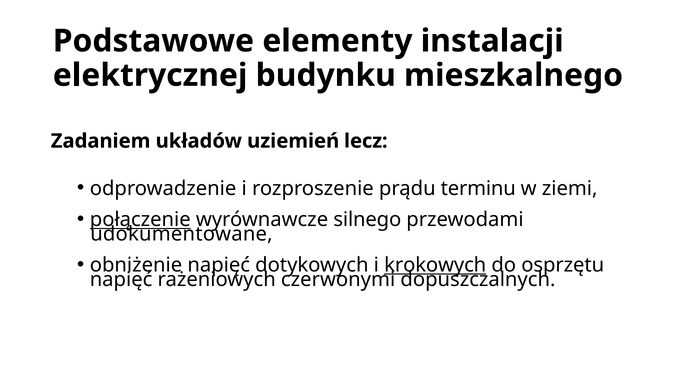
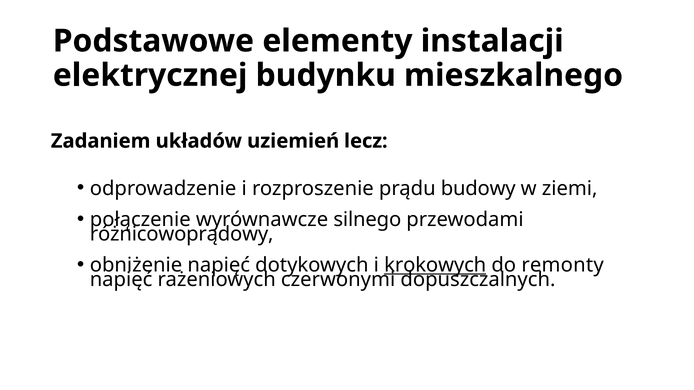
terminu: terminu -> budowy
połączenie underline: present -> none
udokumentowane: udokumentowane -> różnicowoprądowy
osprzętu: osprzętu -> remonty
